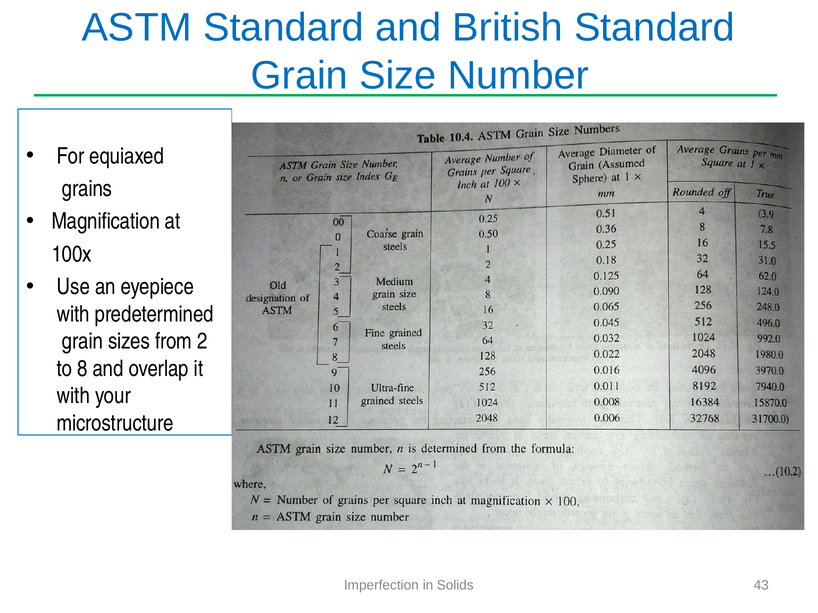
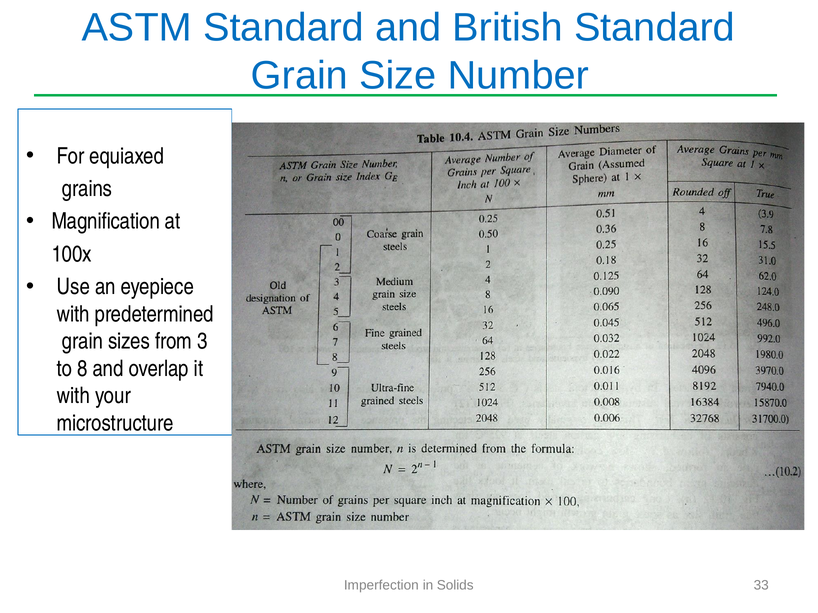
2: 2 -> 3
43: 43 -> 33
